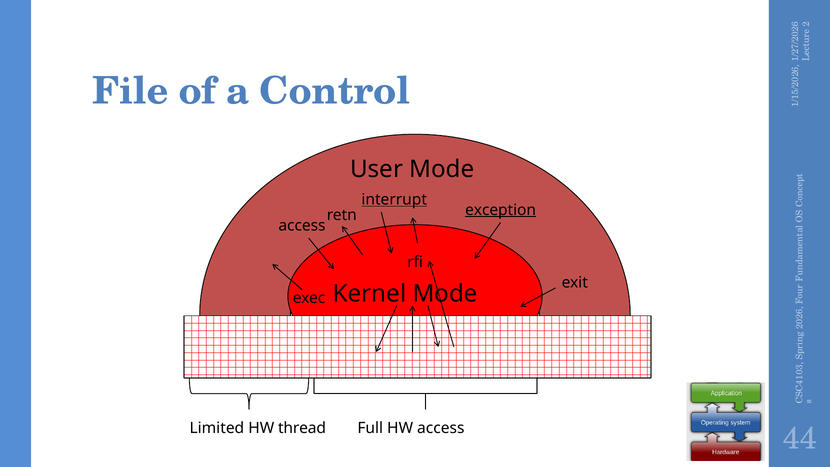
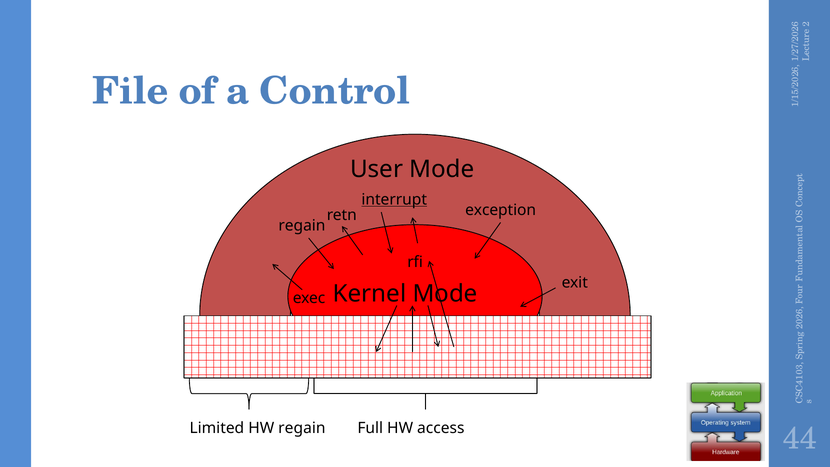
exception underline: present -> none
access at (302, 225): access -> regain
HW thread: thread -> regain
